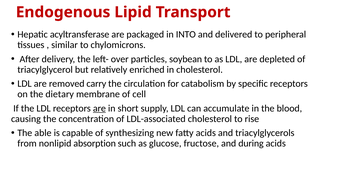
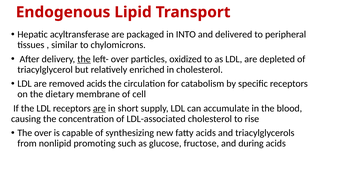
the at (84, 59) underline: none -> present
soybean: soybean -> oxidized
removed carry: carry -> acids
The able: able -> over
absorption: absorption -> promoting
